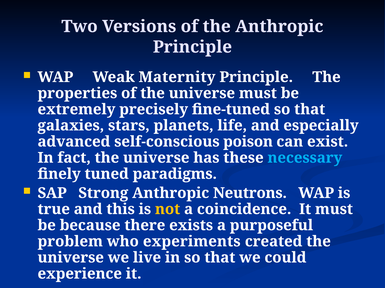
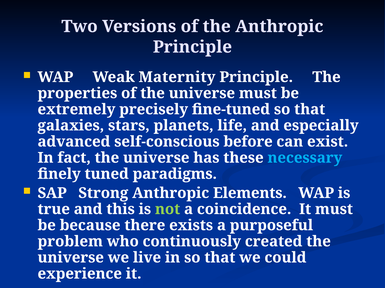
poison: poison -> before
Neutrons: Neutrons -> Elements
not colour: yellow -> light green
experiments: experiments -> continuously
